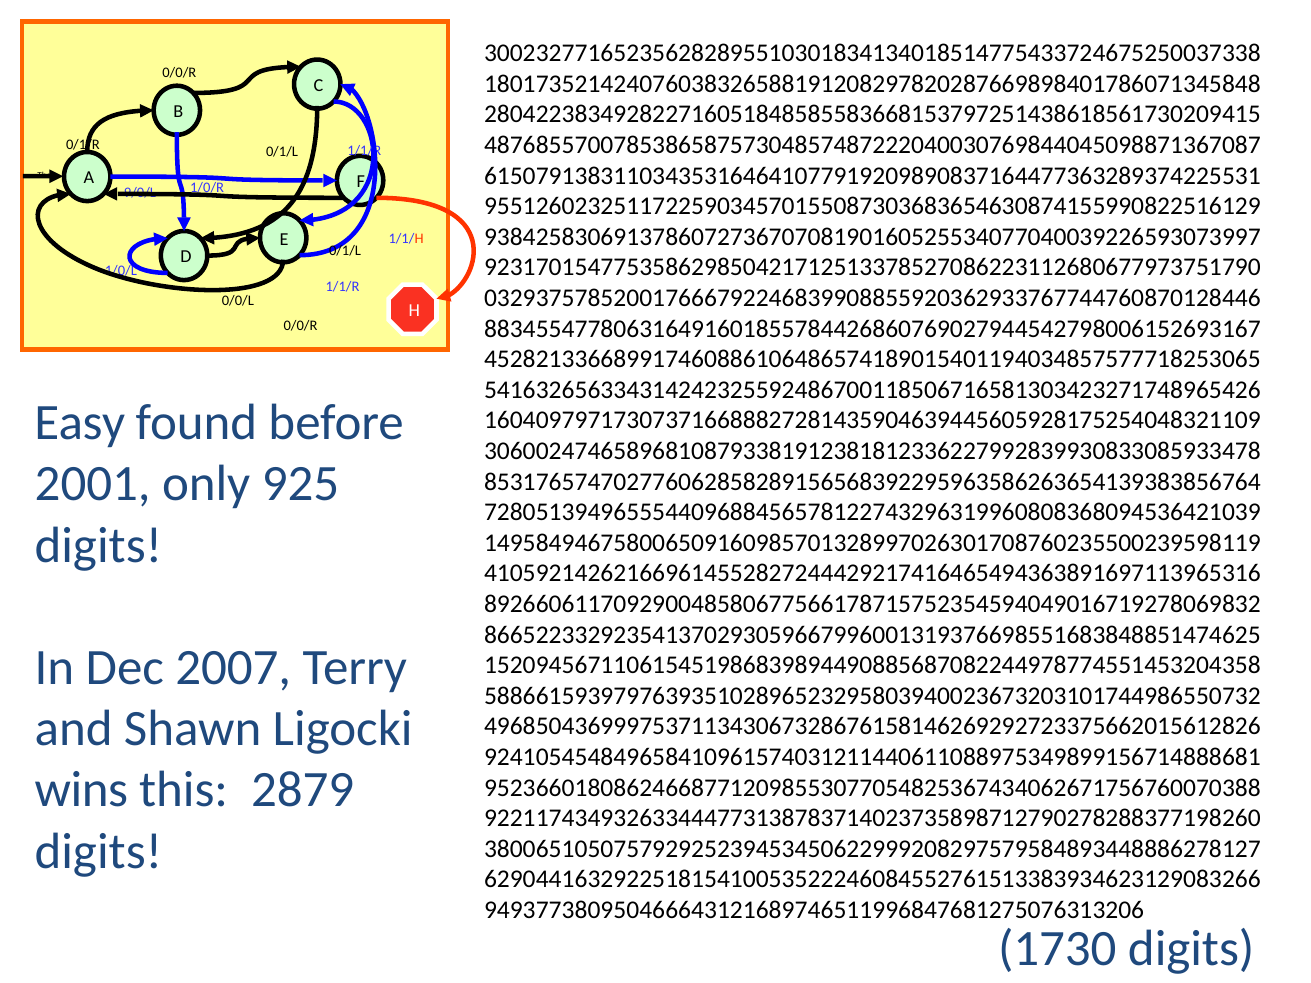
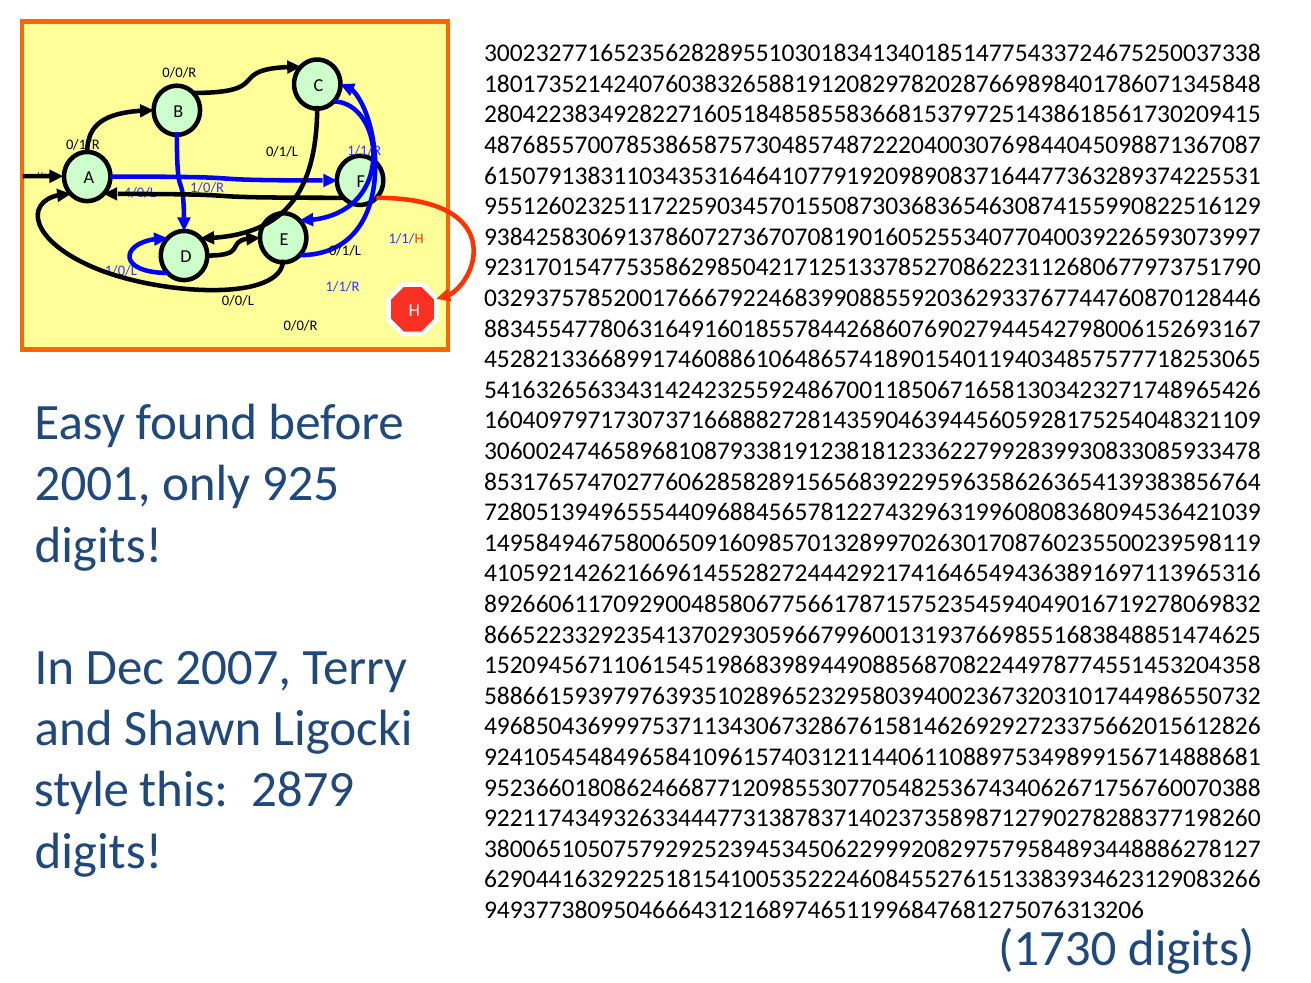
They: They -> Uses
9/0/L: 9/0/L -> 4/0/L
wins: wins -> style
